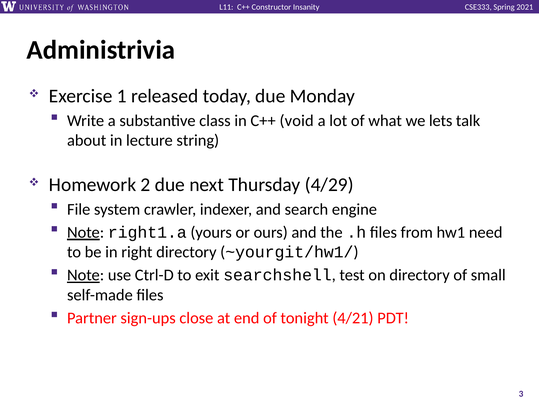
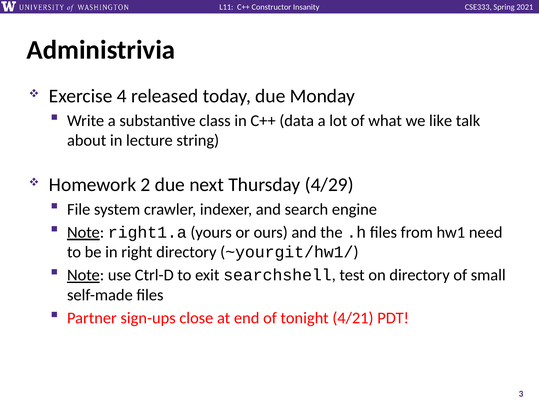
1: 1 -> 4
void: void -> data
lets: lets -> like
